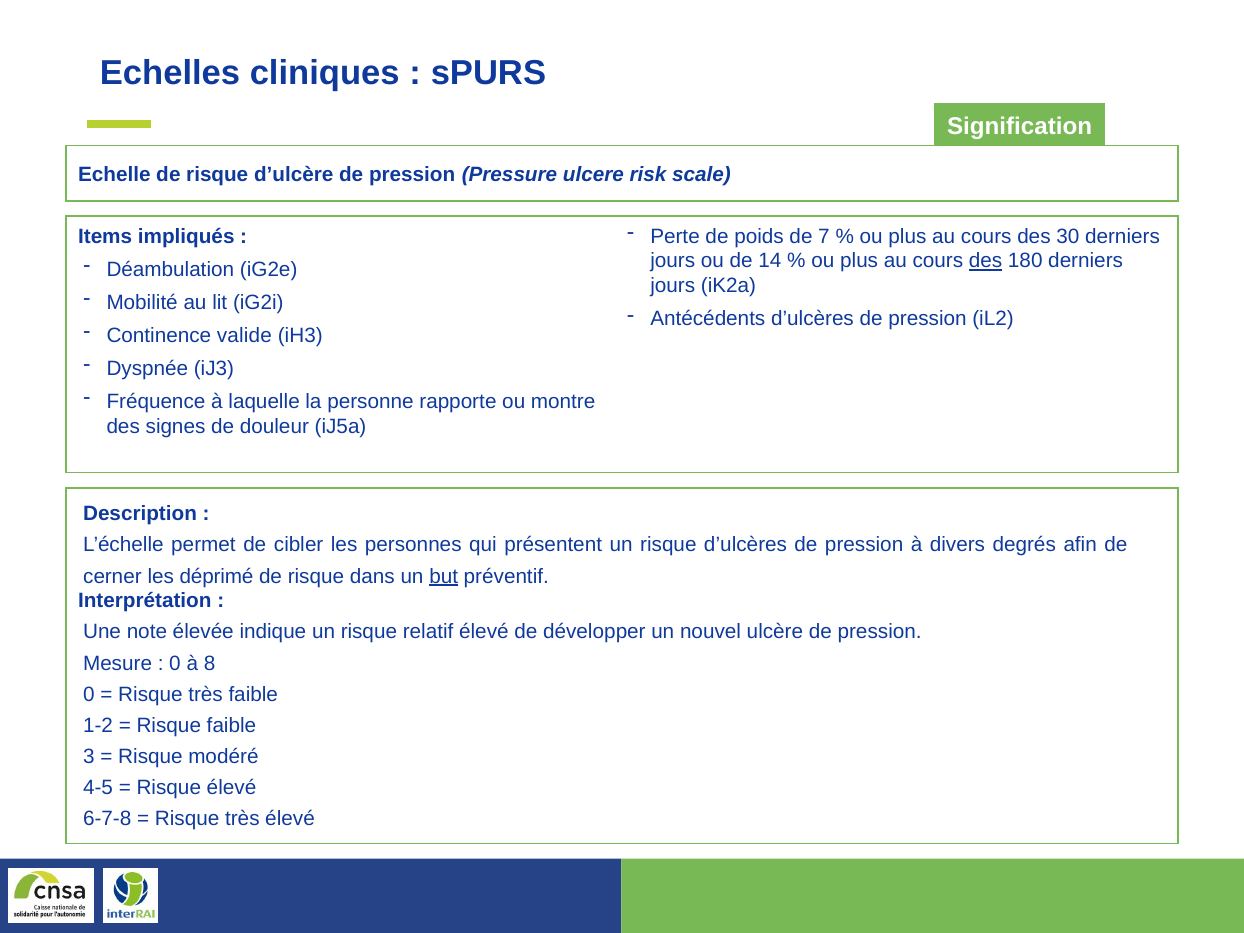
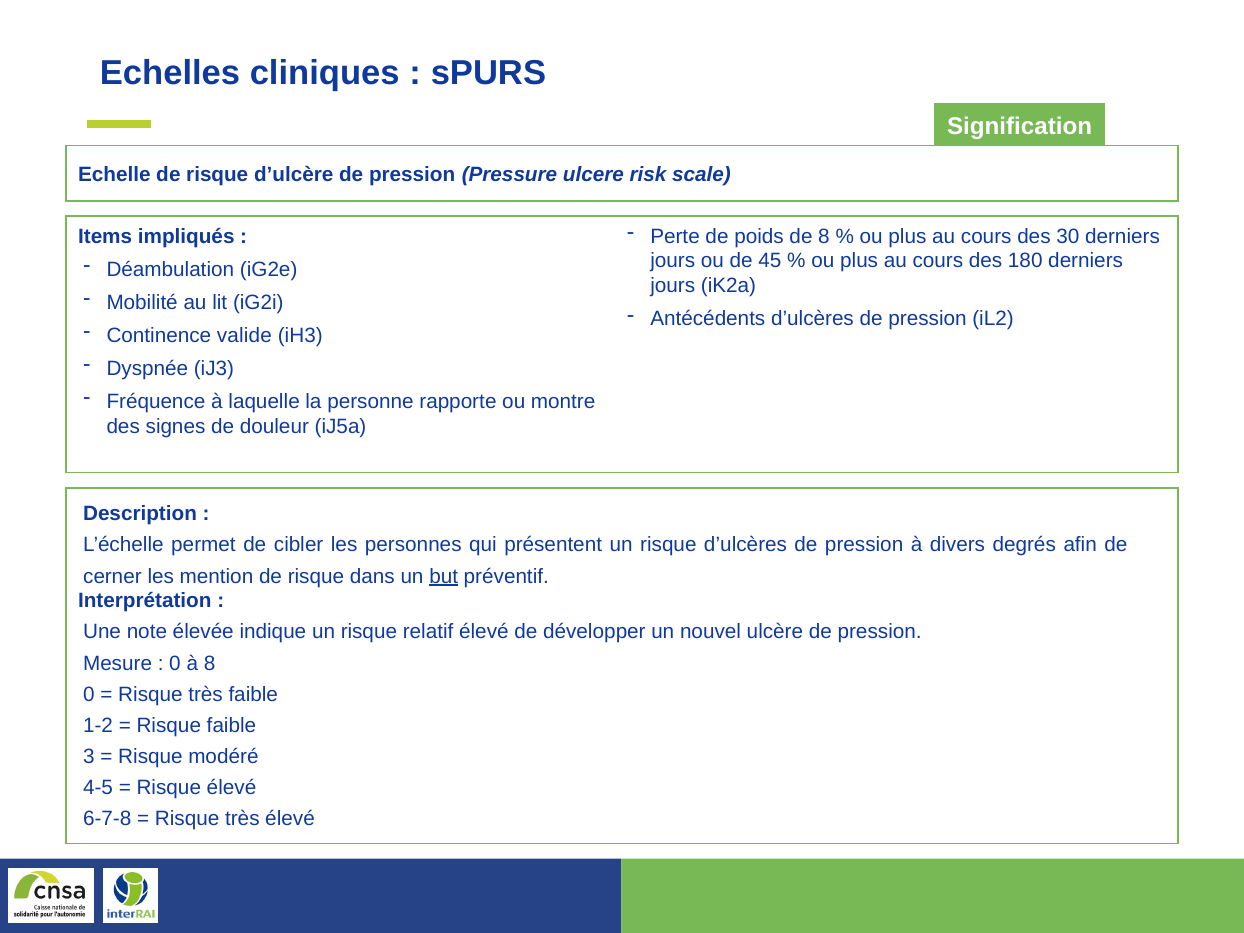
de 7: 7 -> 8
14: 14 -> 45
des at (986, 261) underline: present -> none
déprimé: déprimé -> mention
